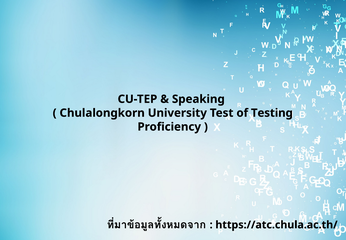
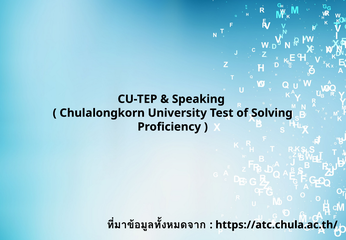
Testing: Testing -> Solving
